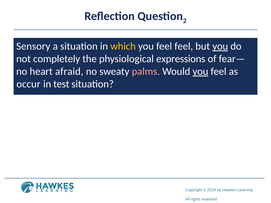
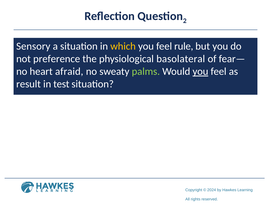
feel feel: feel -> rule
you at (220, 46) underline: present -> none
completely: completely -> preference
expressions: expressions -> basolateral
palms colour: pink -> light green
occur: occur -> result
